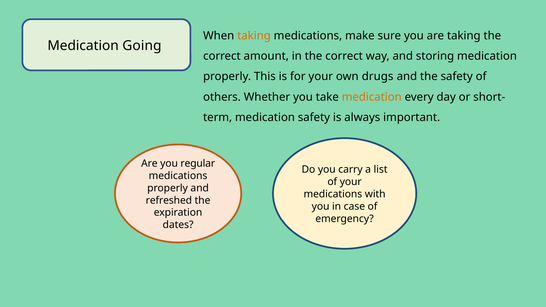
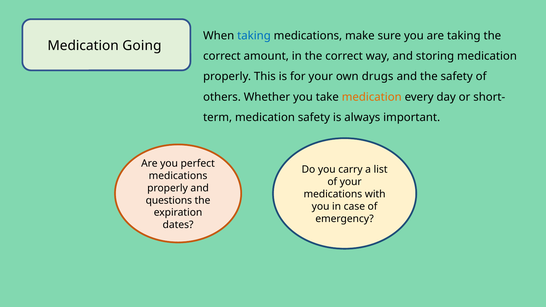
taking at (254, 36) colour: orange -> blue
regular: regular -> perfect
refreshed: refreshed -> questions
